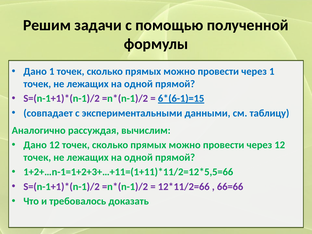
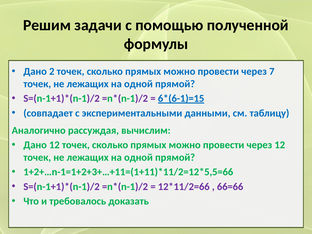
Дано 1: 1 -> 2
через 1: 1 -> 7
